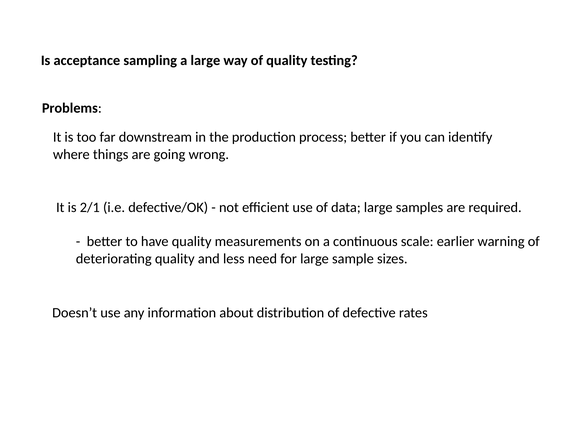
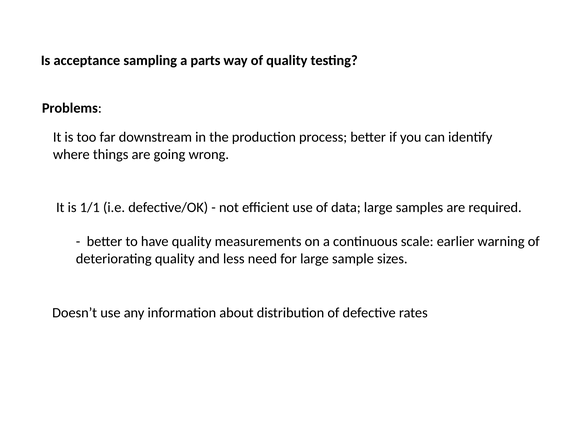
a large: large -> parts
2/1: 2/1 -> 1/1
